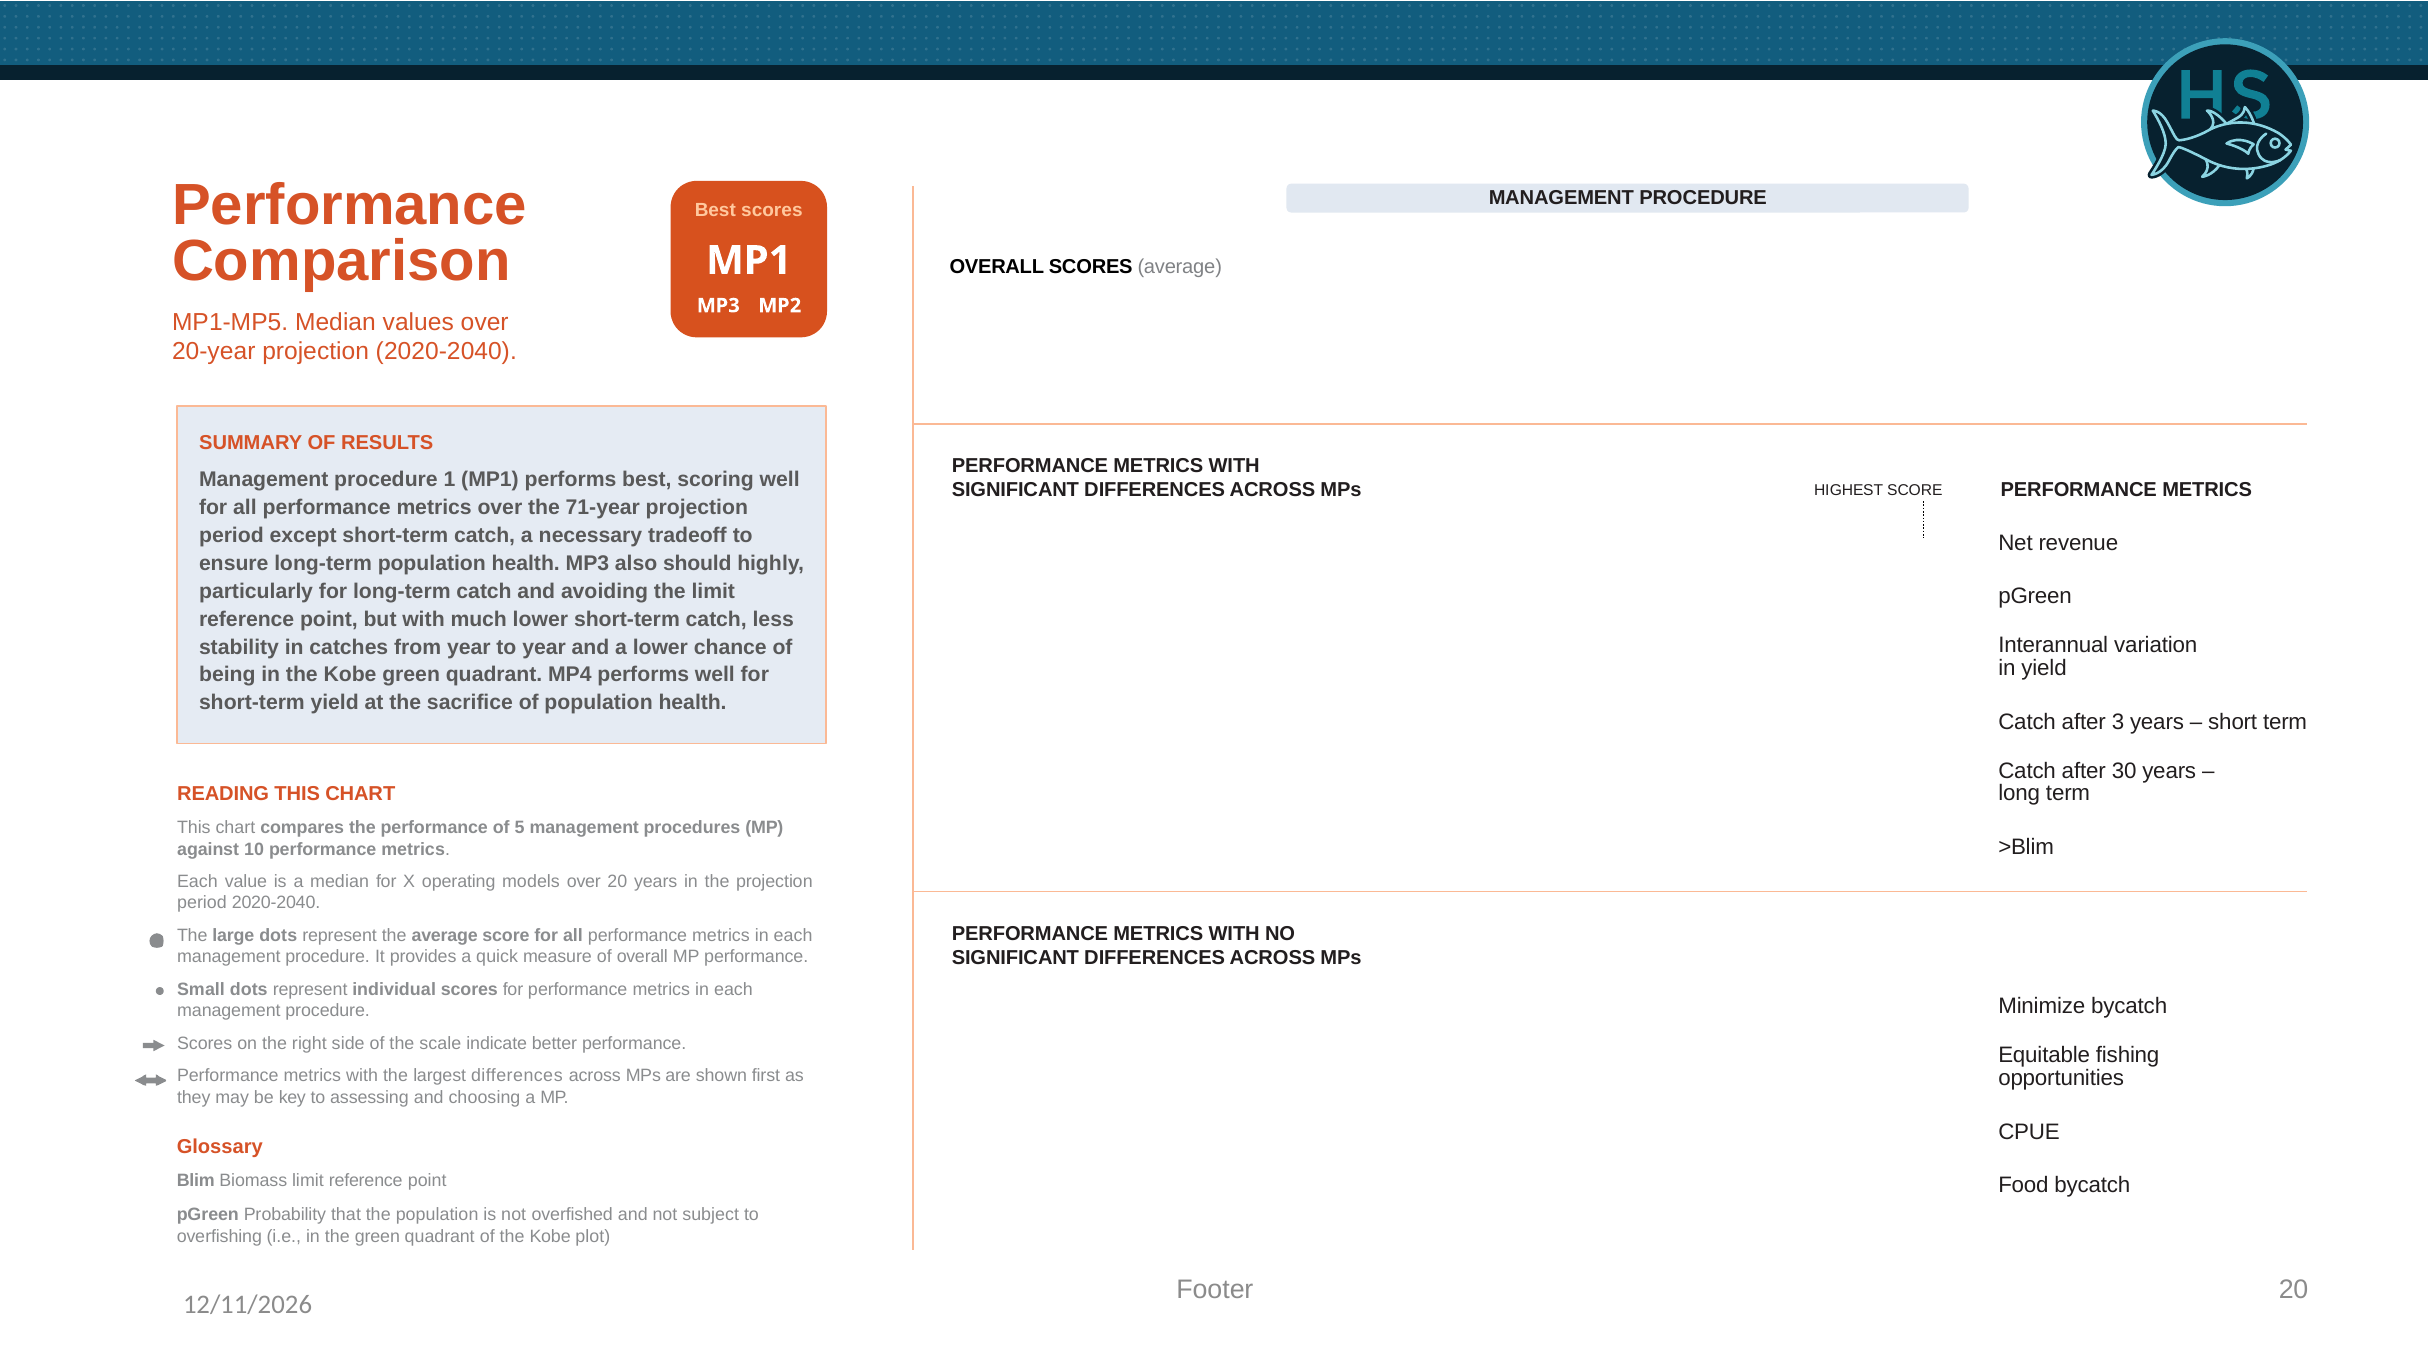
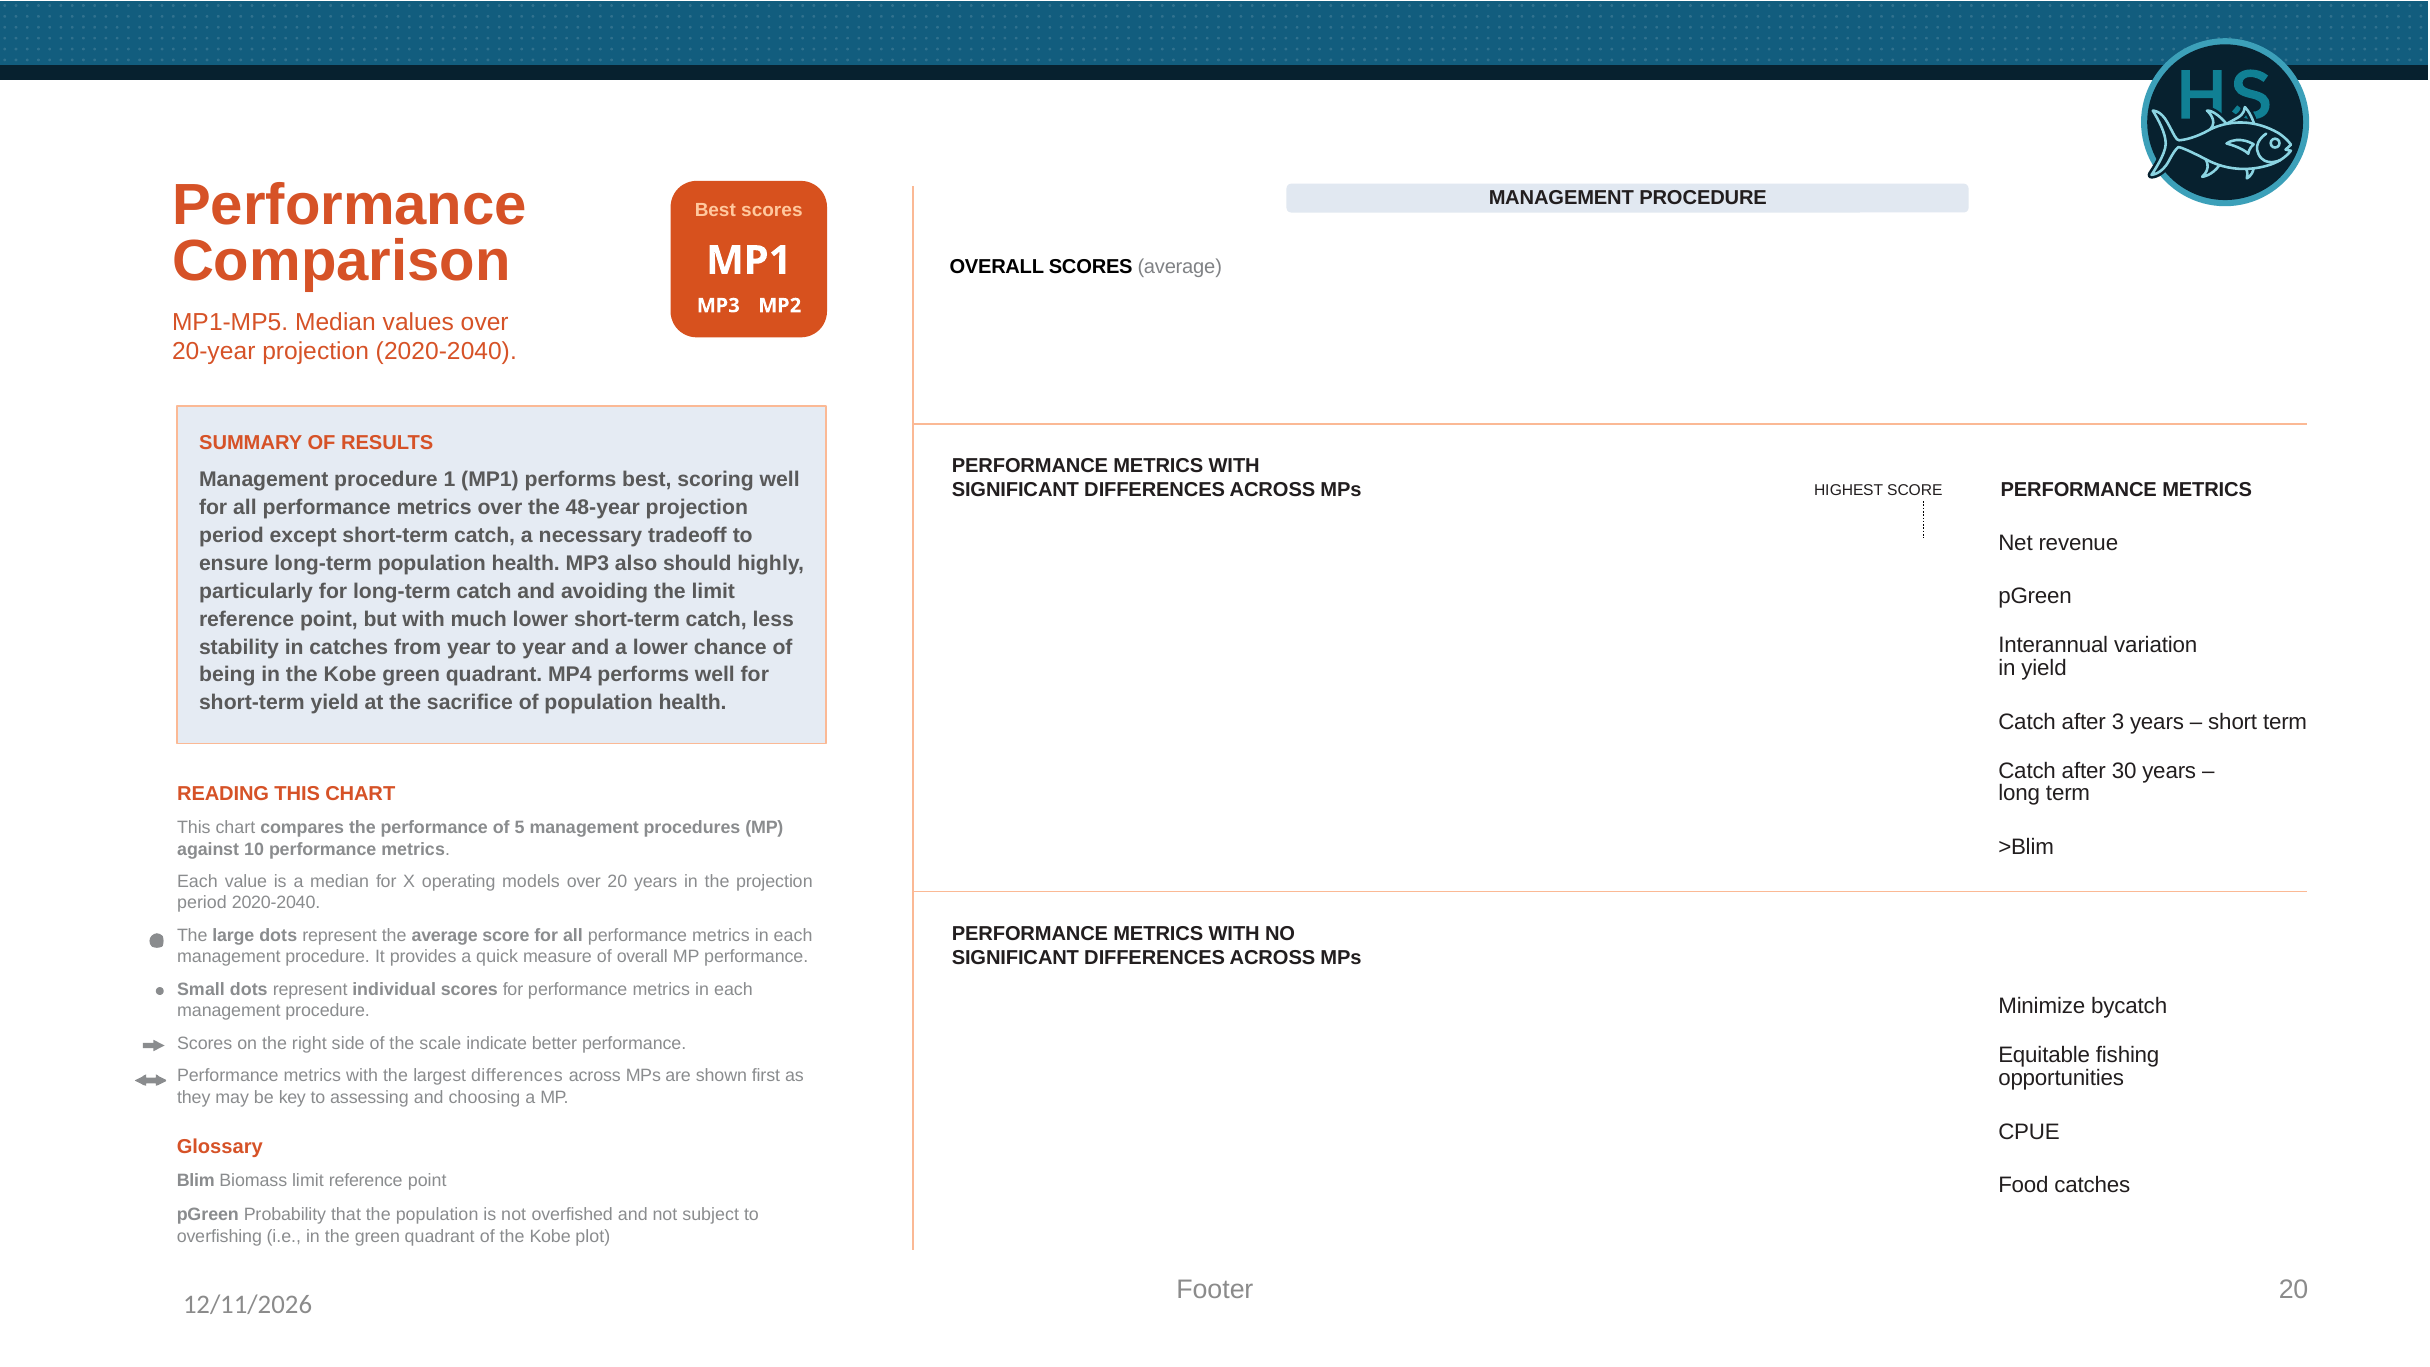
71-year: 71-year -> 48-year
Food bycatch: bycatch -> catches
